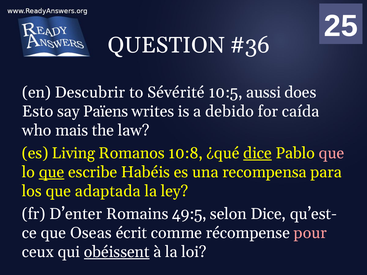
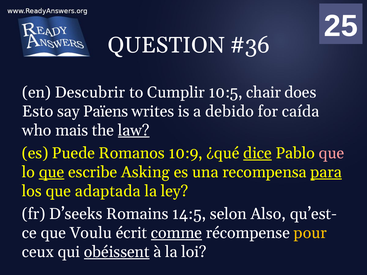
Sévérité: Sévérité -> Cumplir
aussi: aussi -> chair
law underline: none -> present
Living: Living -> Puede
10:8: 10:8 -> 10:9
Habéis: Habéis -> Asking
para underline: none -> present
D’enter: D’enter -> D’seeks
49:5: 49:5 -> 14:5
selon Dice: Dice -> Also
Oseas: Oseas -> Voulu
comme underline: none -> present
pour colour: pink -> yellow
